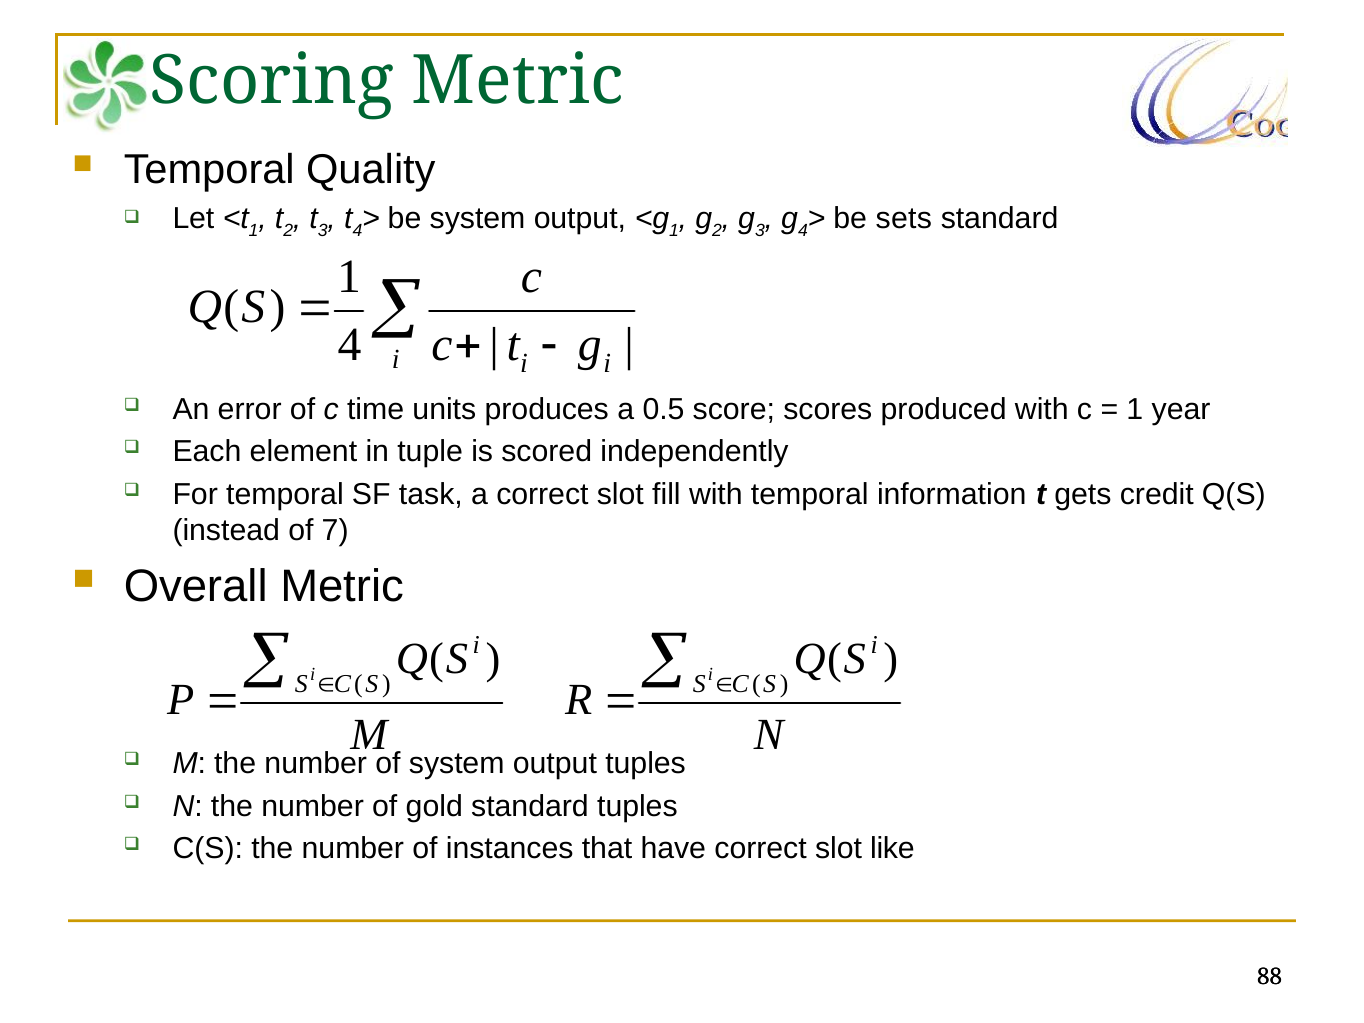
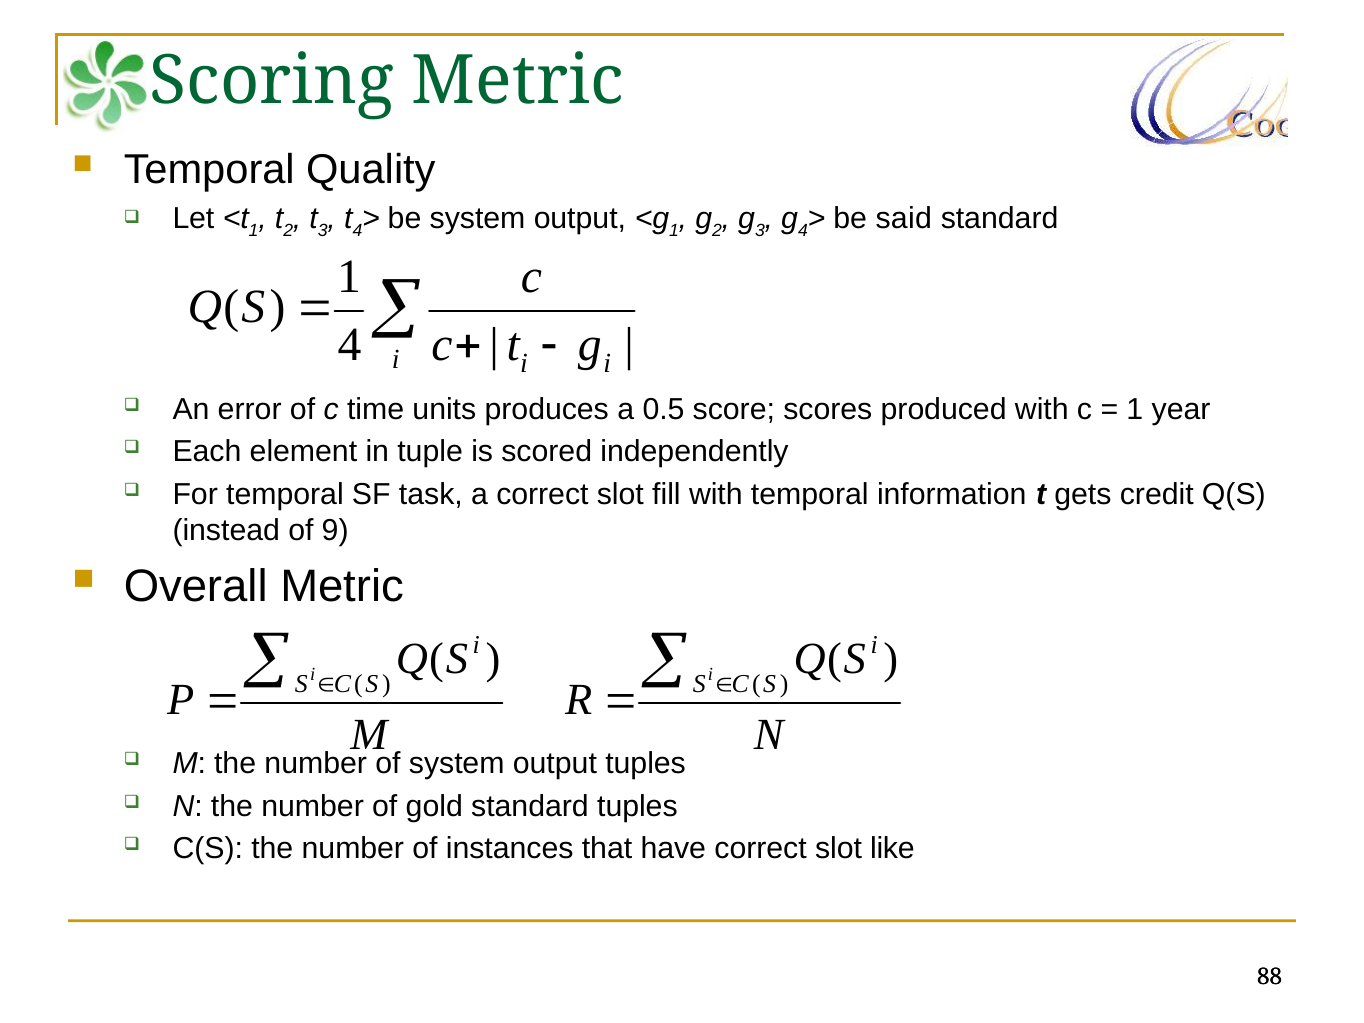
sets: sets -> said
7: 7 -> 9
